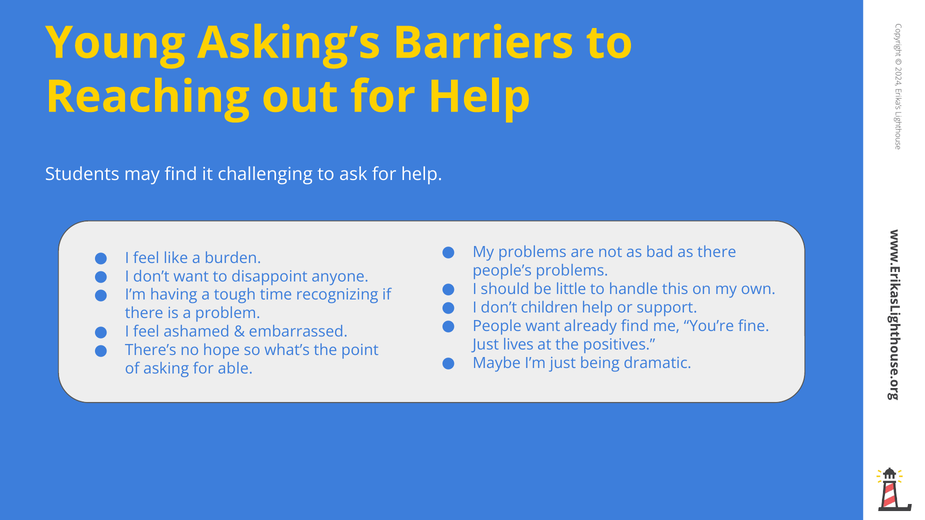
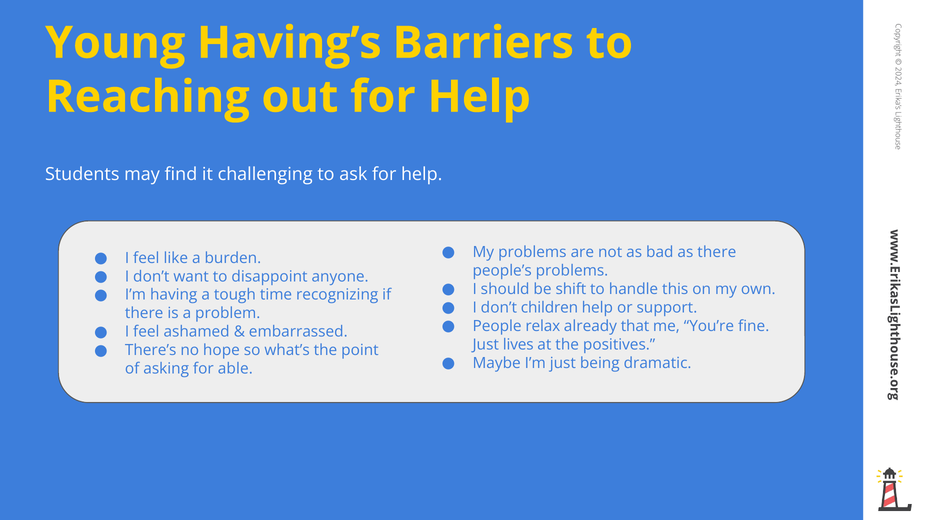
Asking’s: Asking’s -> Having’s
little: little -> shift
People want: want -> relax
already find: find -> that
